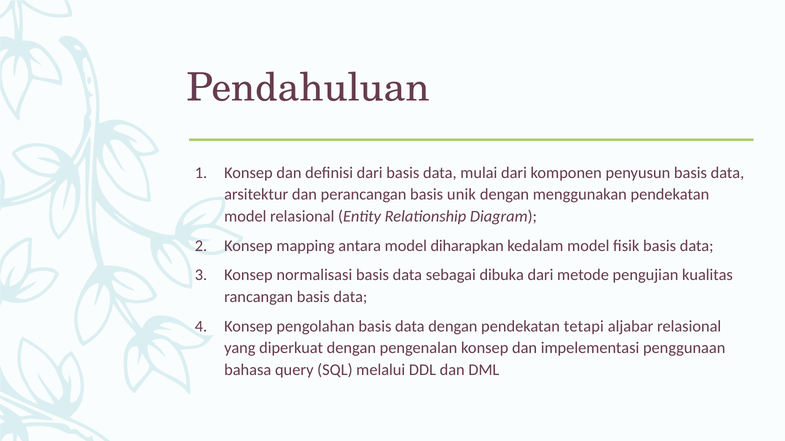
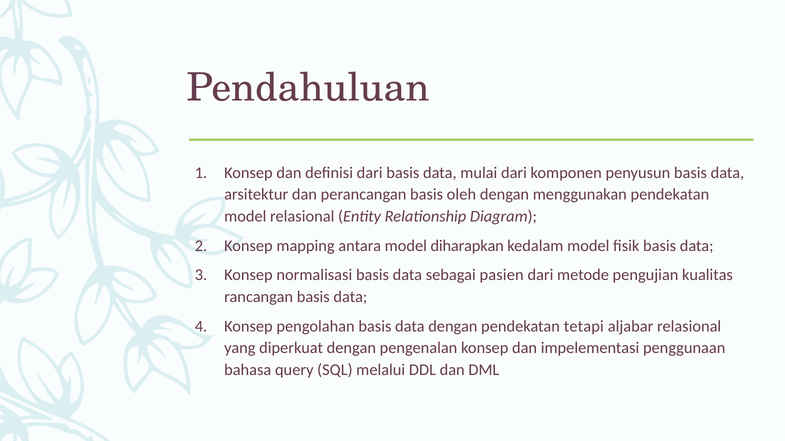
unik: unik -> oleh
dibuka: dibuka -> pasien
